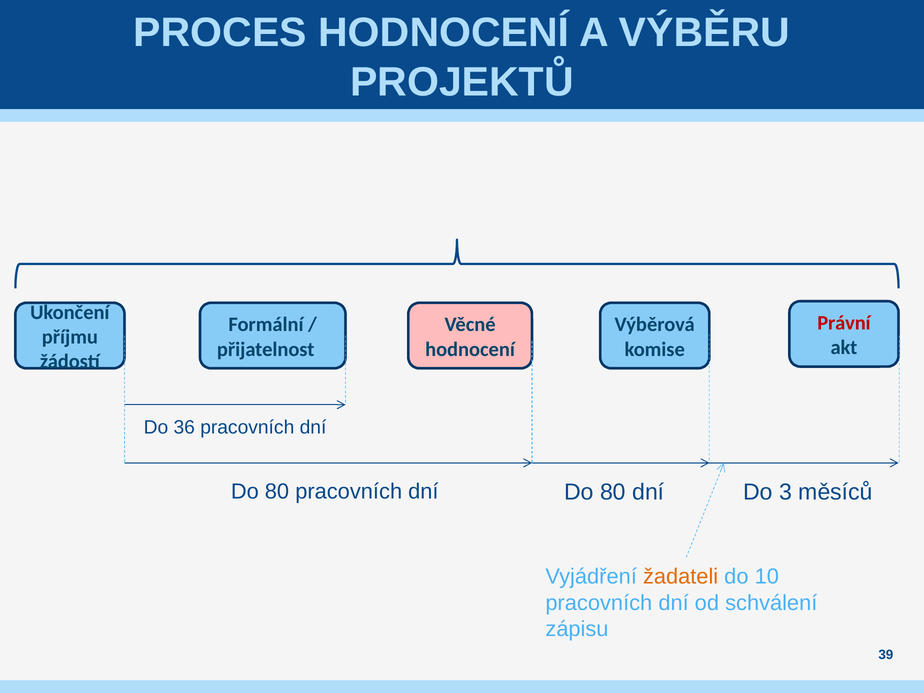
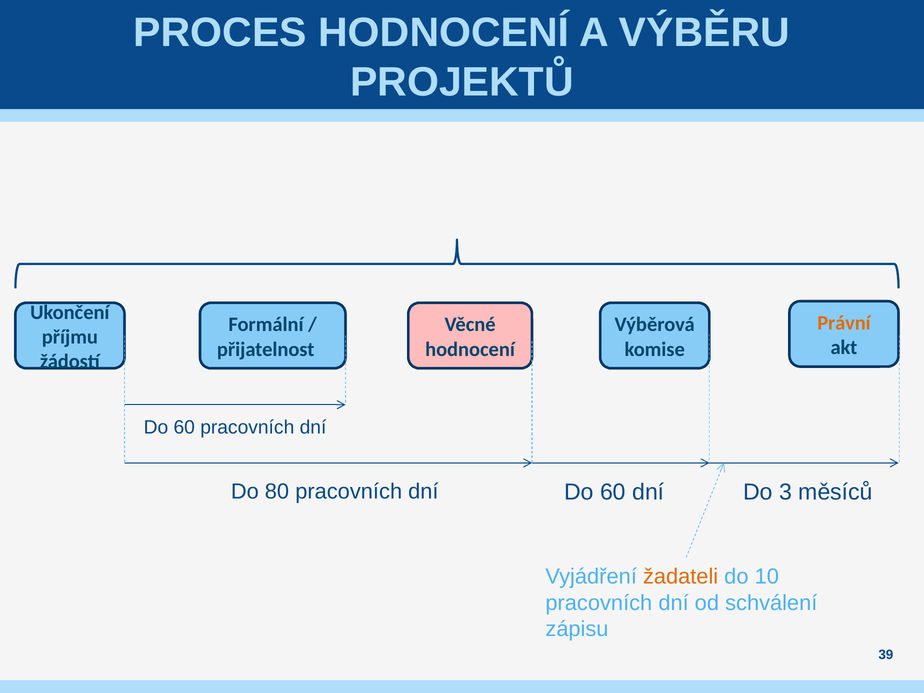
Právní colour: red -> orange
36 at (184, 427): 36 -> 60
80 at (613, 492): 80 -> 60
